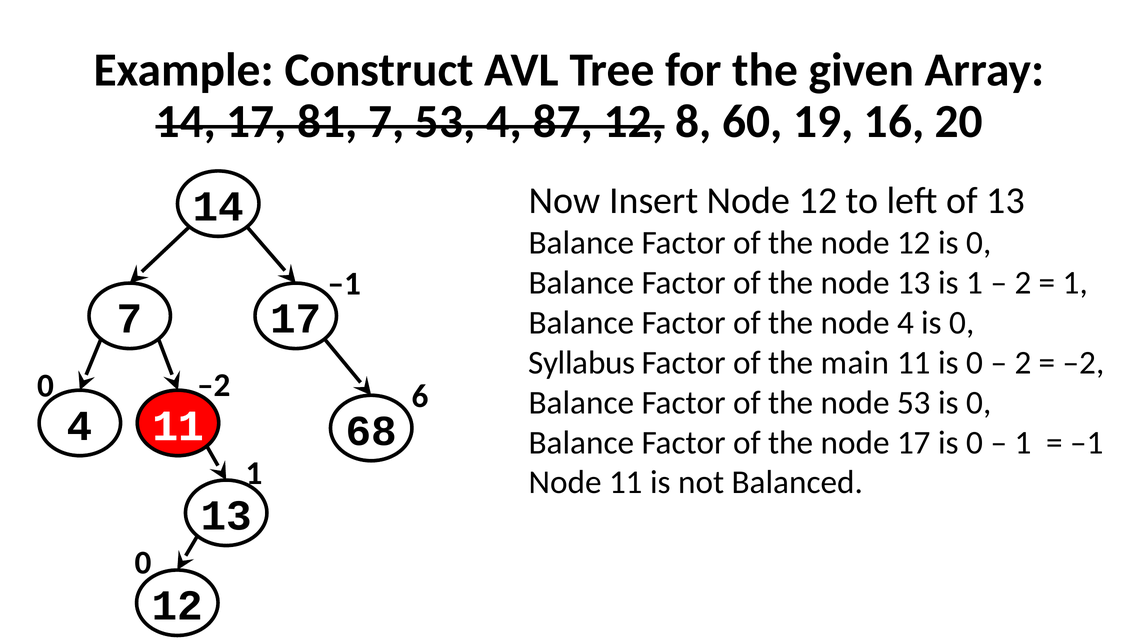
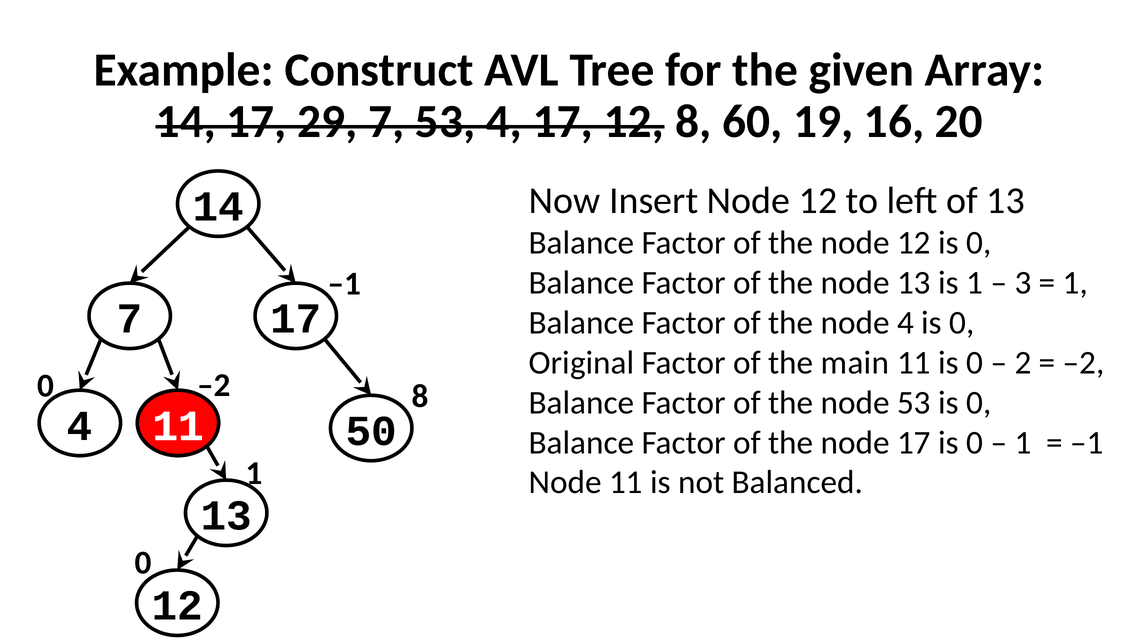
81: 81 -> 29
4 87: 87 -> 17
2 at (1023, 283): 2 -> 3
Syllabus: Syllabus -> Original
0 6: 6 -> 8
68: 68 -> 50
